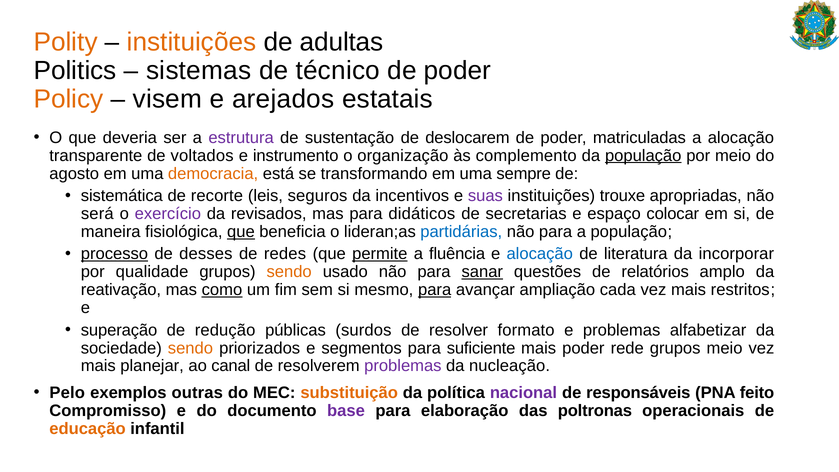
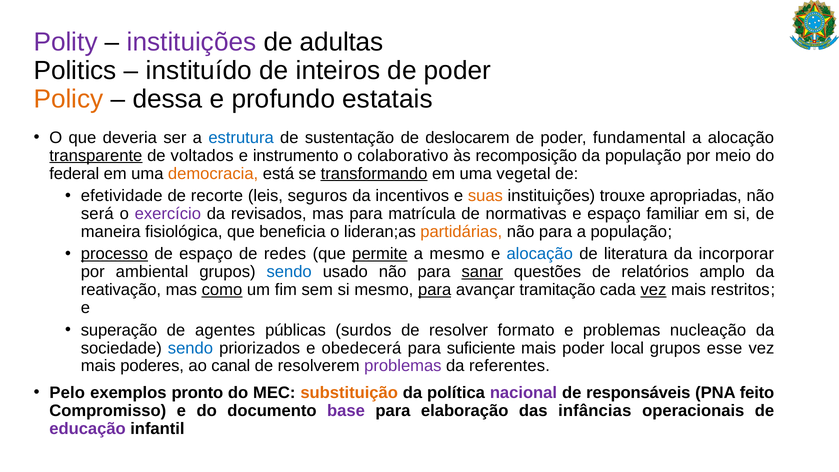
Polity colour: orange -> purple
instituições at (192, 42) colour: orange -> purple
sistemas: sistemas -> instituído
técnico: técnico -> inteiros
visem: visem -> dessa
arejados: arejados -> profundo
estrutura colour: purple -> blue
matriculadas: matriculadas -> fundamental
transparente underline: none -> present
organização: organização -> colaborativo
complemento: complemento -> recomposição
população at (643, 156) underline: present -> none
agosto: agosto -> federal
transformando underline: none -> present
sempre: sempre -> vegetal
sistemática: sistemática -> efetividade
suas colour: purple -> orange
didáticos: didáticos -> matrícula
secretarias: secretarias -> normativas
colocar: colocar -> familiar
que at (241, 232) underline: present -> none
partidárias colour: blue -> orange
de desses: desses -> espaço
a fluência: fluência -> mesmo
qualidade: qualidade -> ambiental
sendo at (289, 272) colour: orange -> blue
ampliação: ampliação -> tramitação
vez at (653, 290) underline: none -> present
redução: redução -> agentes
alfabetizar: alfabetizar -> nucleação
sendo at (190, 348) colour: orange -> blue
segmentos: segmentos -> obedecerá
rede: rede -> local
grupos meio: meio -> esse
planejar: planejar -> poderes
nucleação: nucleação -> referentes
outras: outras -> pronto
poltronas: poltronas -> infâncias
educação colour: orange -> purple
